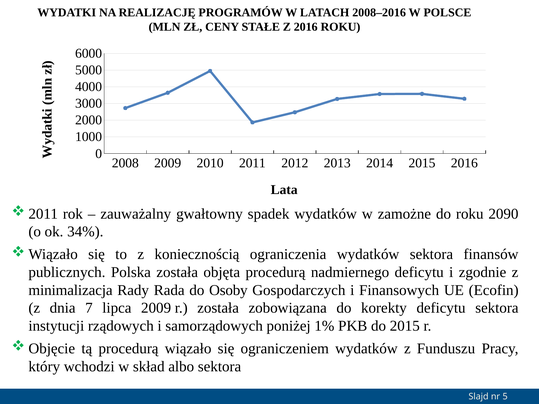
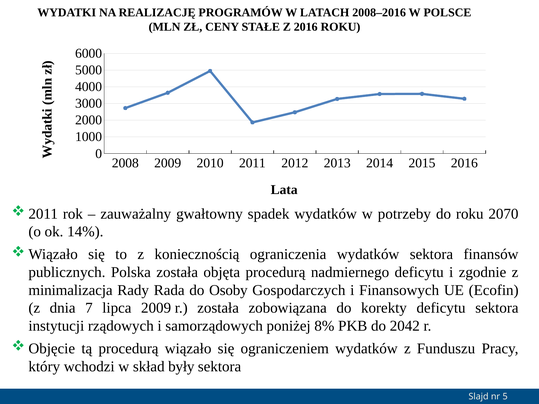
zamożne: zamożne -> potrzeby
2090: 2090 -> 2070
34%: 34% -> 14%
1%: 1% -> 8%
do 2015: 2015 -> 2042
albo: albo -> były
